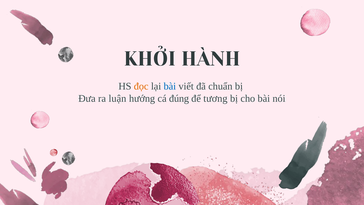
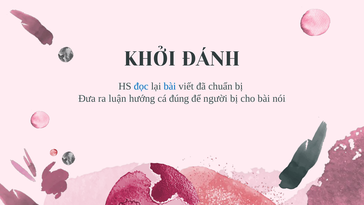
HÀNH: HÀNH -> ĐÁNH
đọc colour: orange -> blue
tương: tương -> người
